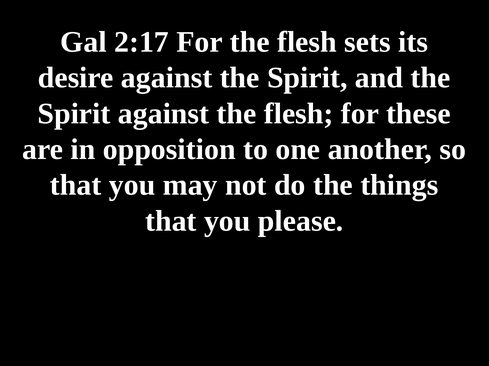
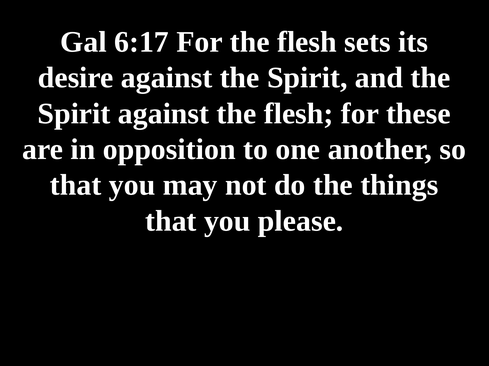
2:17: 2:17 -> 6:17
